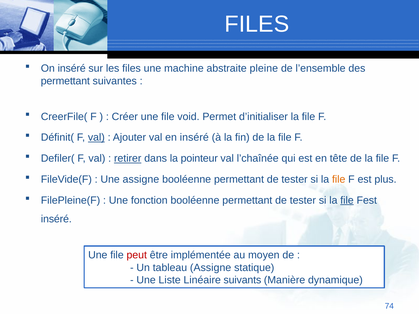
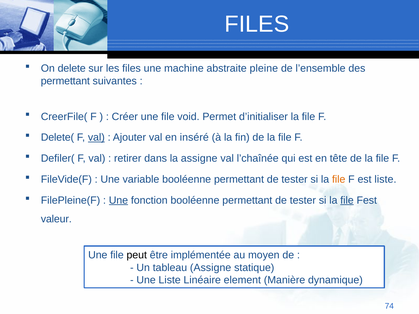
On inséré: inséré -> delete
Définit(: Définit( -> Delete(
retirer underline: present -> none
la pointeur: pointeur -> assigne
Une assigne: assigne -> variable
est plus: plus -> liste
Une at (118, 200) underline: none -> present
inséré at (56, 219): inséré -> valeur
peut colour: red -> black
suivants: suivants -> element
